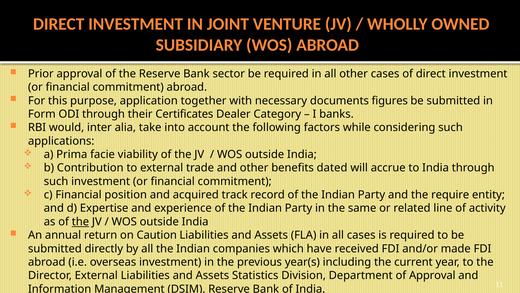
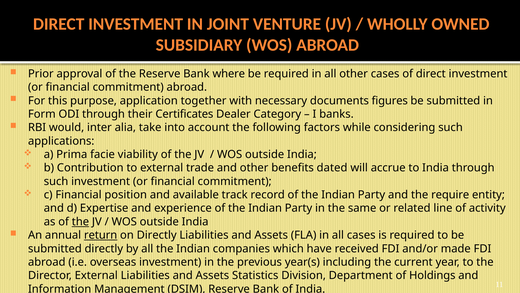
sector: sector -> where
acquired: acquired -> available
return underline: none -> present
on Caution: Caution -> Directly
of Approval: Approval -> Holdings
